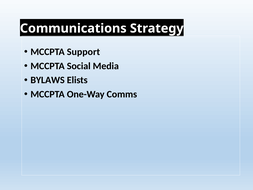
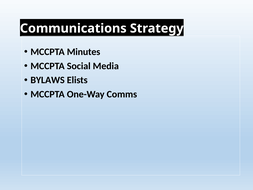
Support: Support -> Minutes
